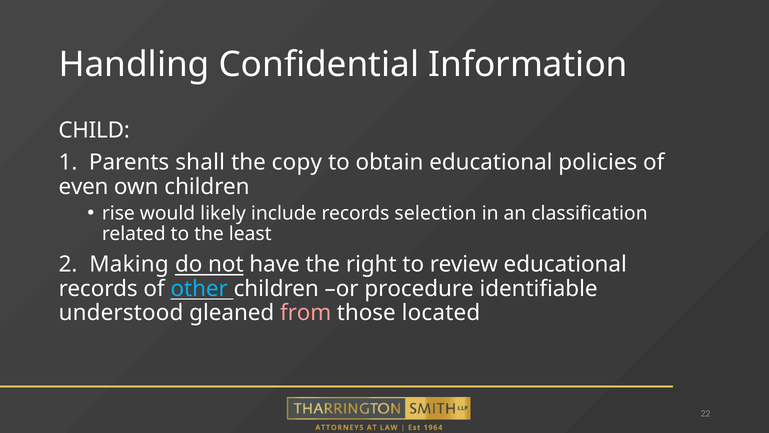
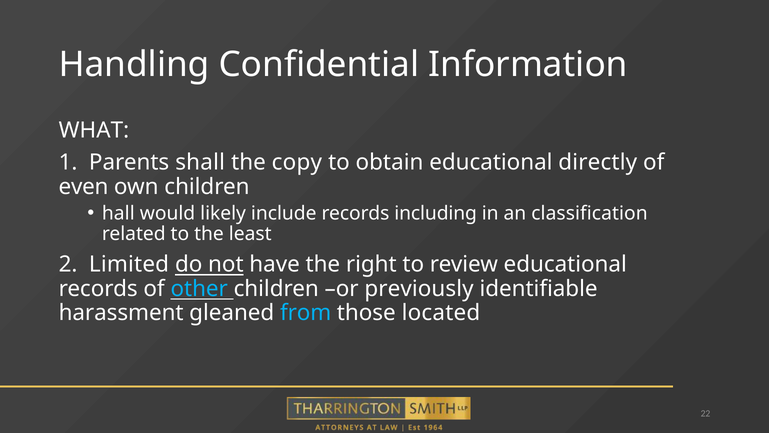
CHILD: CHILD -> WHAT
policies: policies -> directly
rise: rise -> hall
selection: selection -> including
Making: Making -> Limited
procedure: procedure -> previously
understood: understood -> harassment
from colour: pink -> light blue
